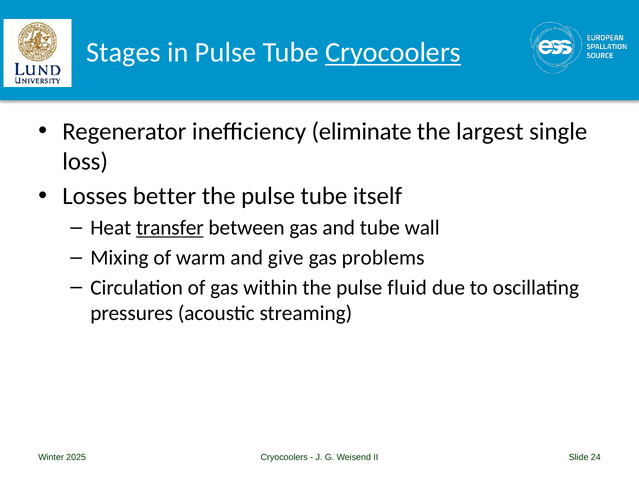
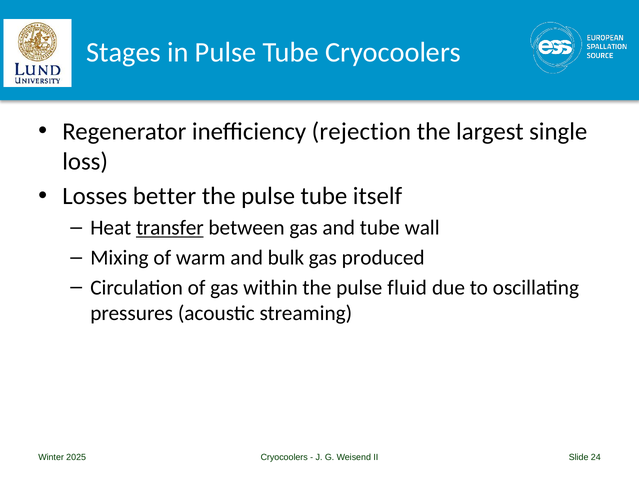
Cryocoolers at (393, 53) underline: present -> none
eliminate: eliminate -> rejection
give: give -> bulk
problems: problems -> produced
